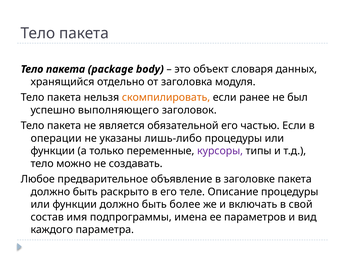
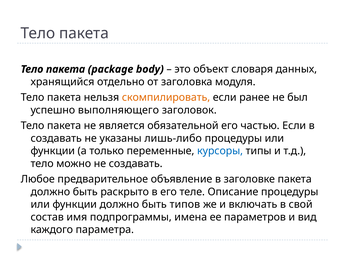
операции at (56, 138): операции -> создавать
курсоры colour: purple -> blue
более: более -> типов
